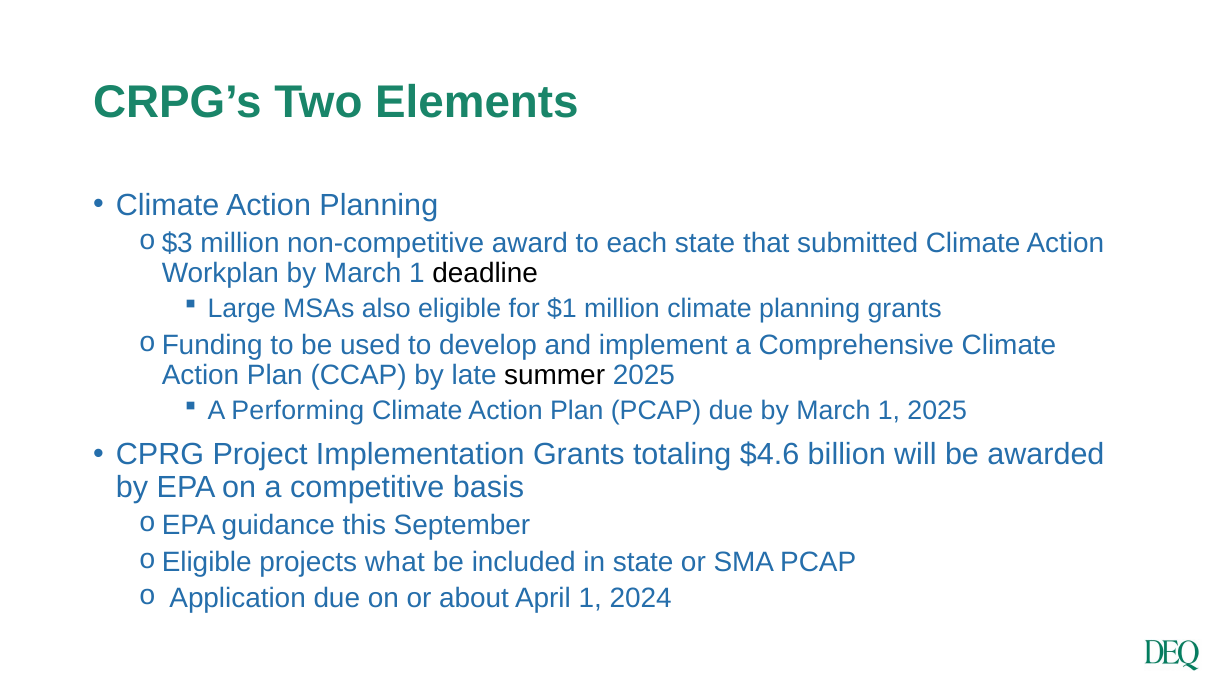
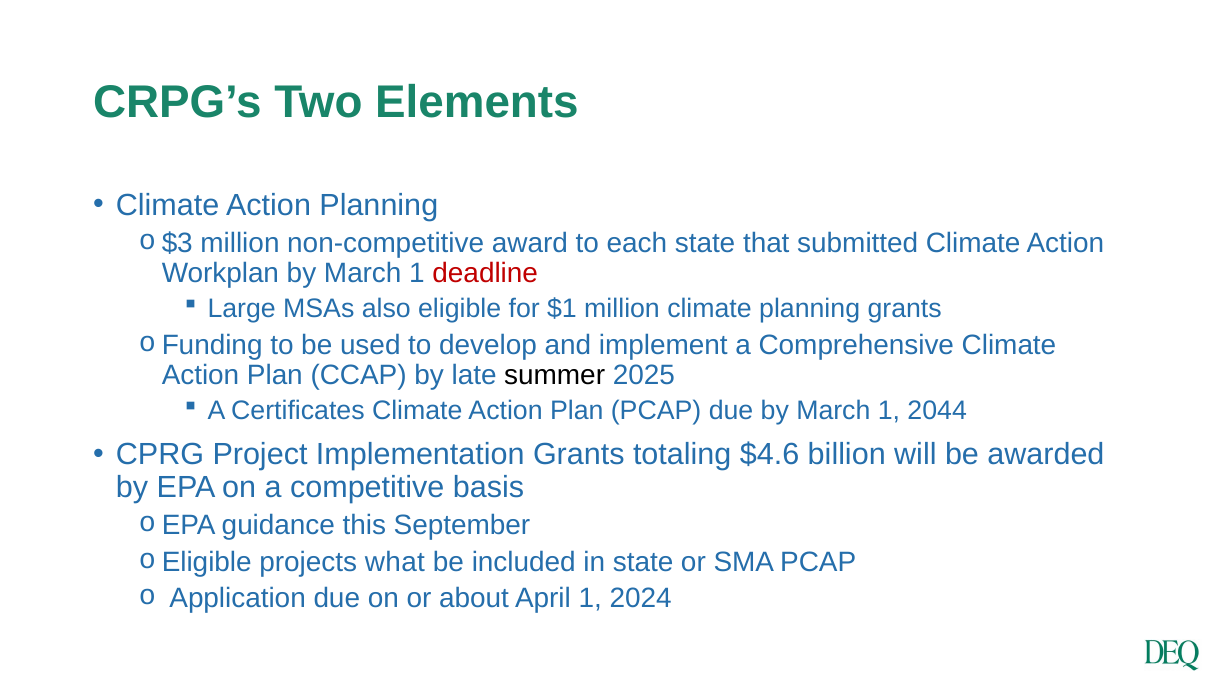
deadline colour: black -> red
Performing: Performing -> Certificates
1 2025: 2025 -> 2044
